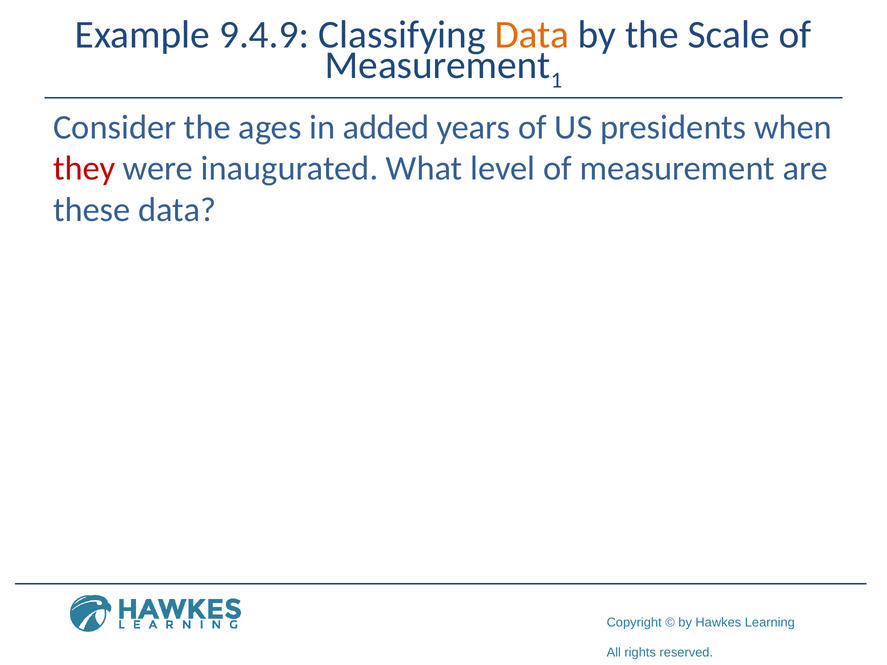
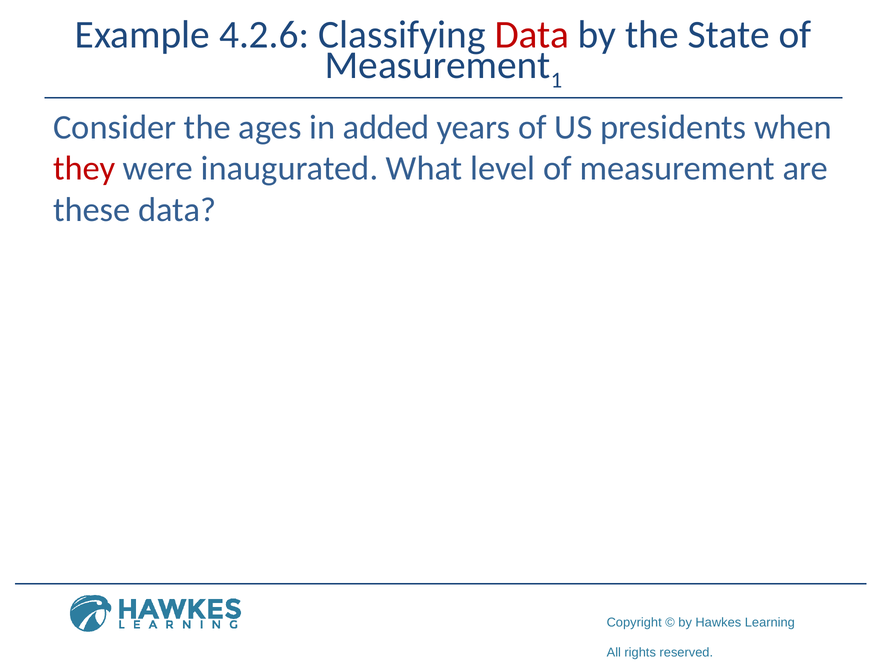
9.4.9: 9.4.9 -> 4.2.6
Data at (532, 35) colour: orange -> red
Scale: Scale -> State
